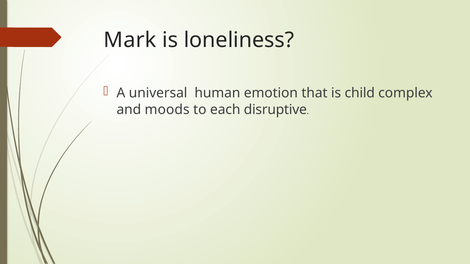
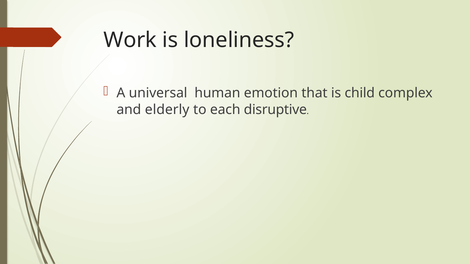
Mark: Mark -> Work
moods: moods -> elderly
